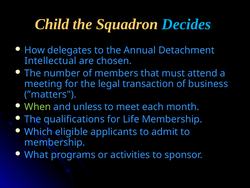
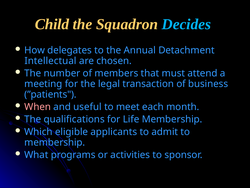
”matters: ”matters -> ”patients
When colour: light green -> pink
unless: unless -> useful
